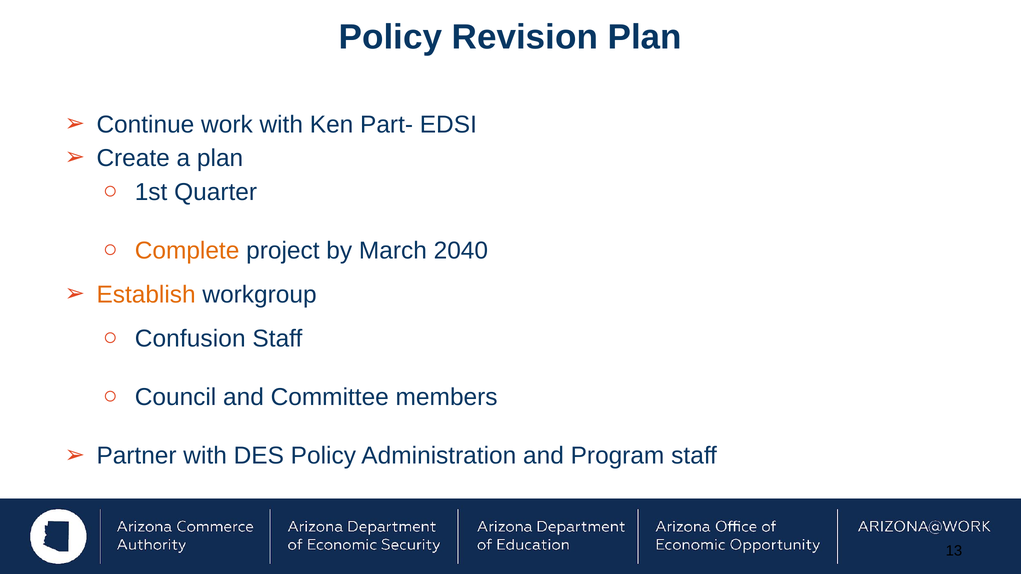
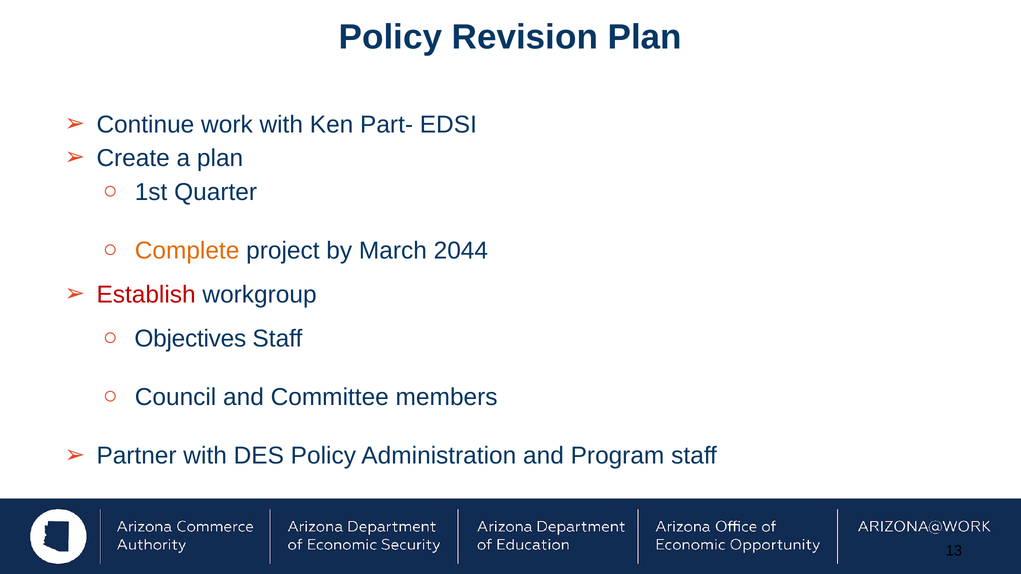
2040: 2040 -> 2044
Establish colour: orange -> red
Confusion: Confusion -> Objectives
